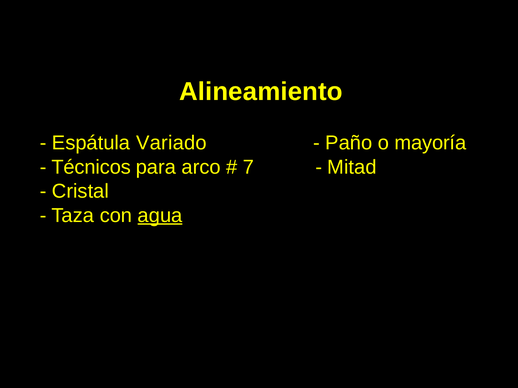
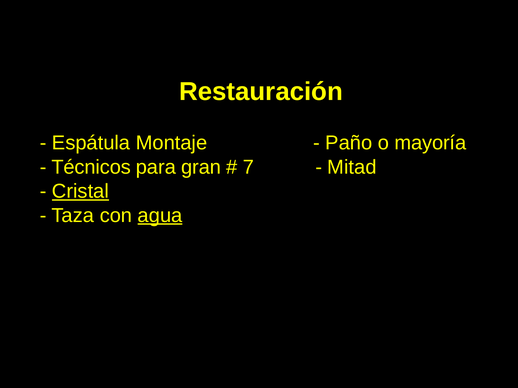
Alineamiento: Alineamiento -> Restauración
Variado: Variado -> Montaje
arco: arco -> gran
Cristal underline: none -> present
